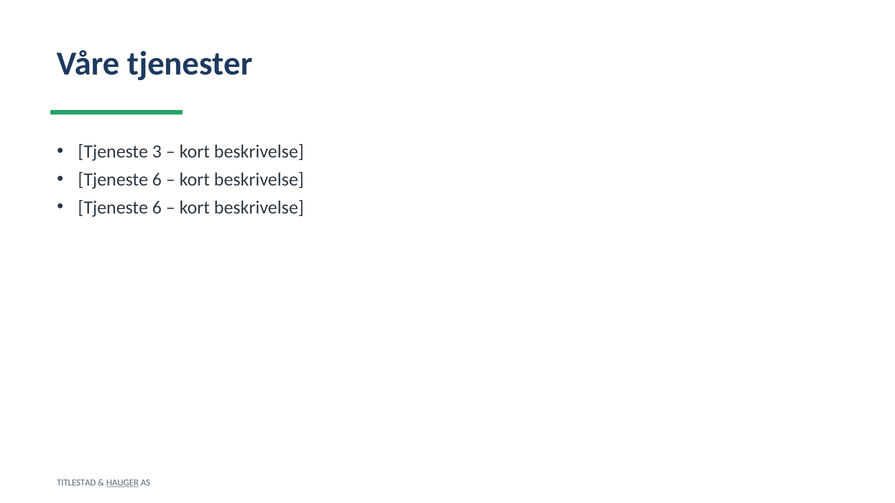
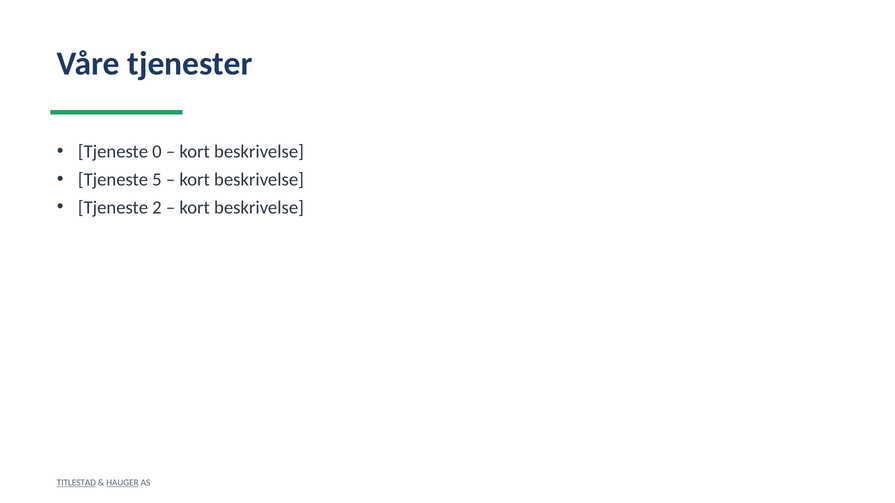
3: 3 -> 0
6 at (157, 180): 6 -> 5
6 at (157, 208): 6 -> 2
TITLESTAD underline: none -> present
